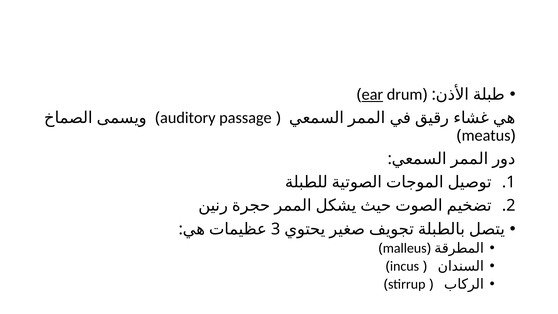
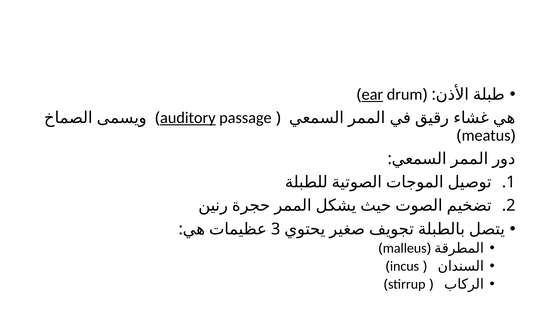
auditory underline: none -> present
